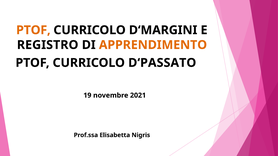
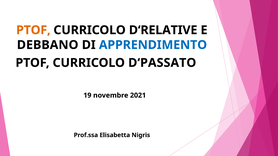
D‘MARGINI: D‘MARGINI -> D‘RELATIVE
REGISTRO: REGISTRO -> DEBBANO
APPRENDIMENTO at (153, 45) colour: orange -> blue
